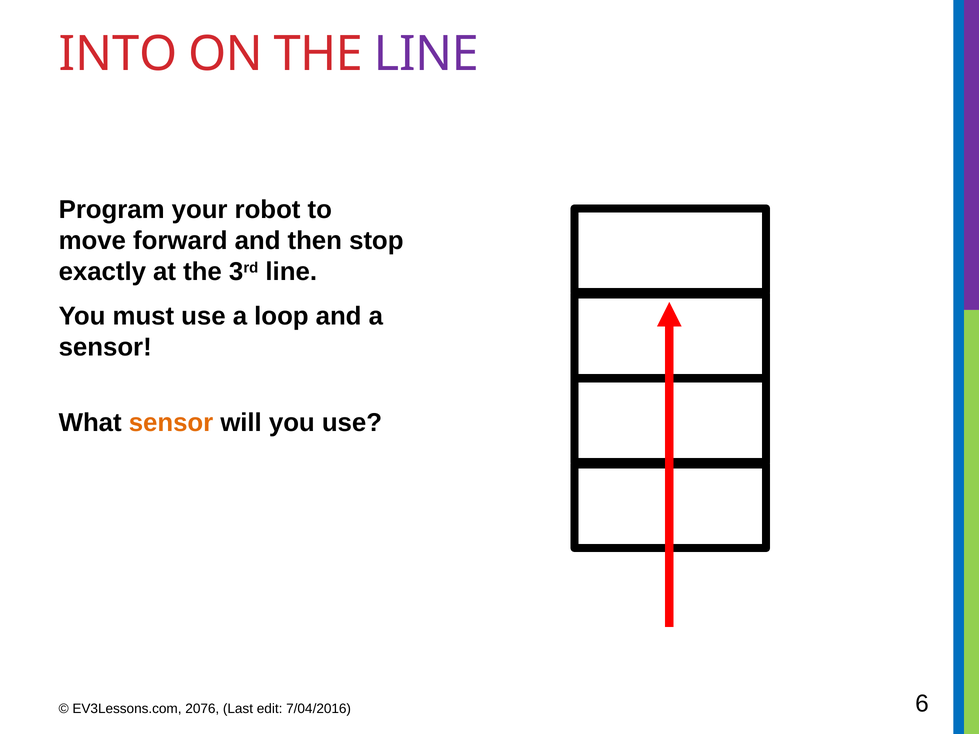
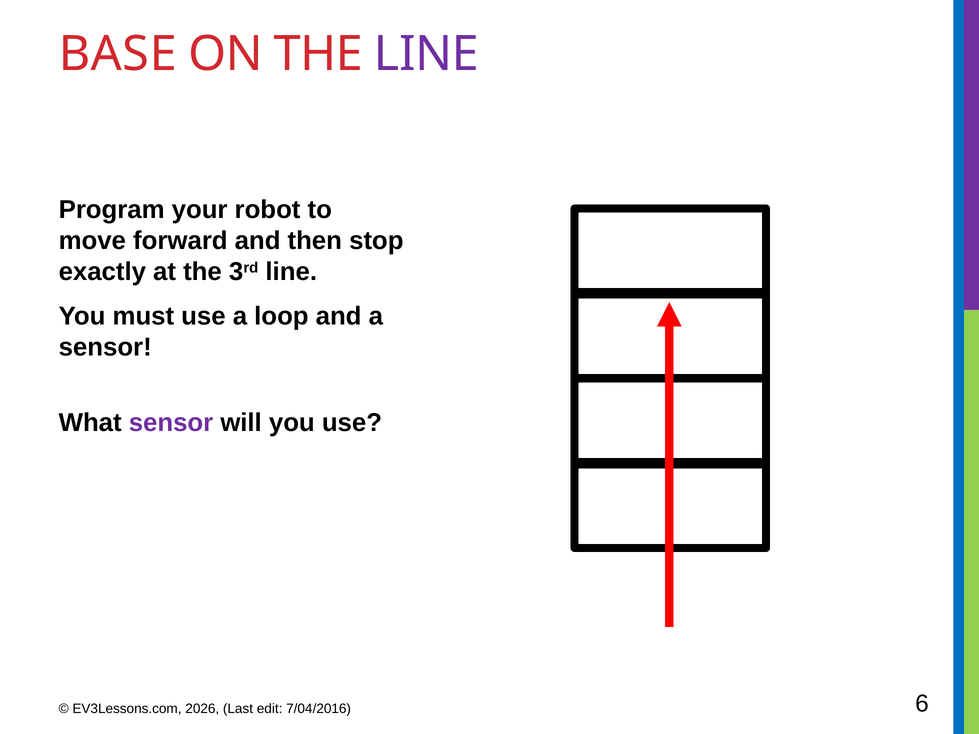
INTO: INTO -> BASE
sensor at (171, 423) colour: orange -> purple
2076: 2076 -> 2026
